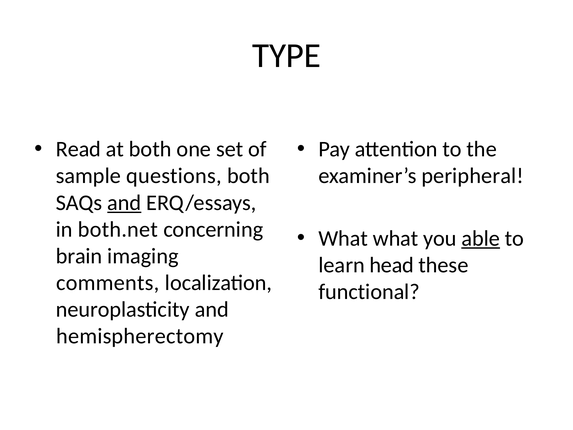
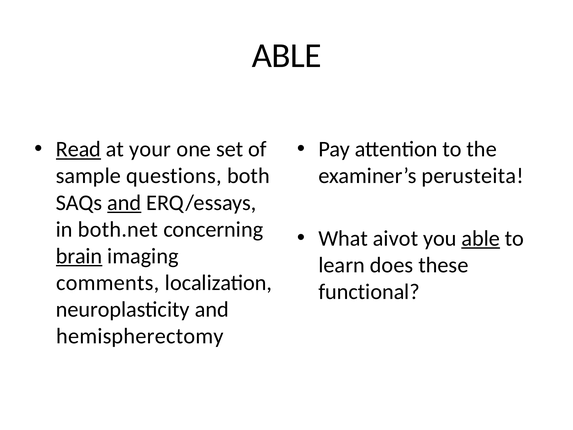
TYPE at (287, 55): TYPE -> ABLE
Read underline: none -> present
at both: both -> your
peripheral: peripheral -> perusteita
What what: what -> aivot
brain underline: none -> present
head: head -> does
